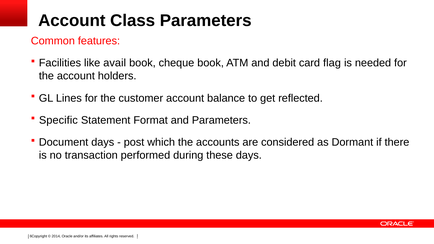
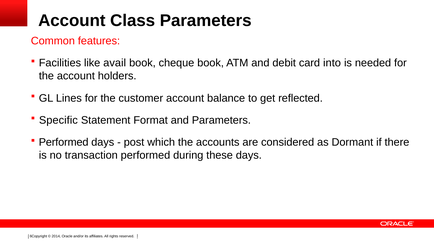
flag: flag -> into
Document at (64, 142): Document -> Performed
